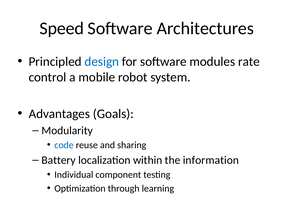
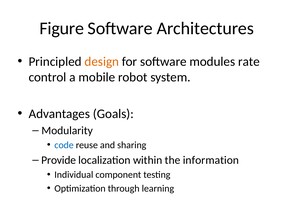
Speed: Speed -> Figure
design colour: blue -> orange
Battery: Battery -> Provide
